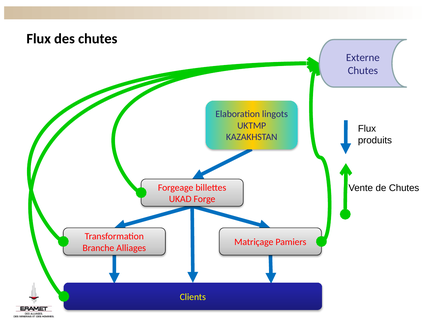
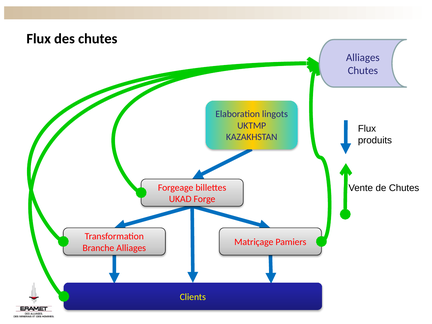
Externe at (363, 58): Externe -> Alliages
